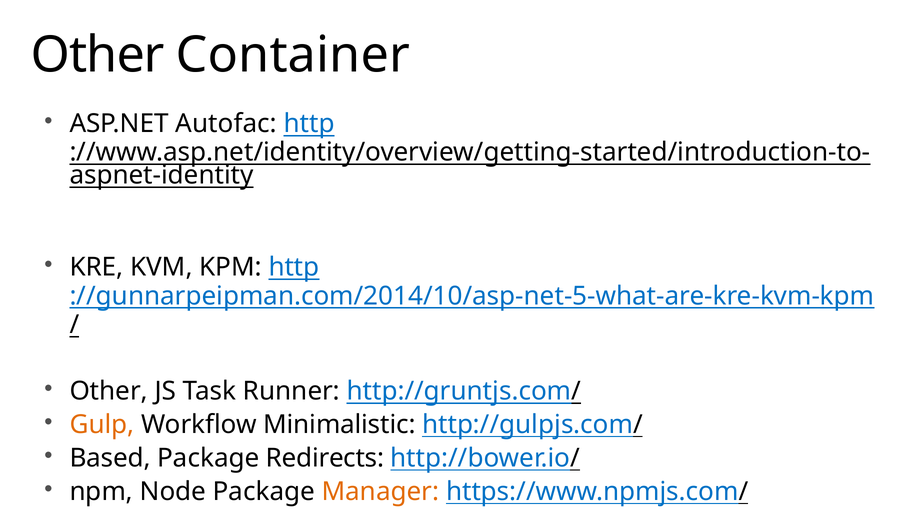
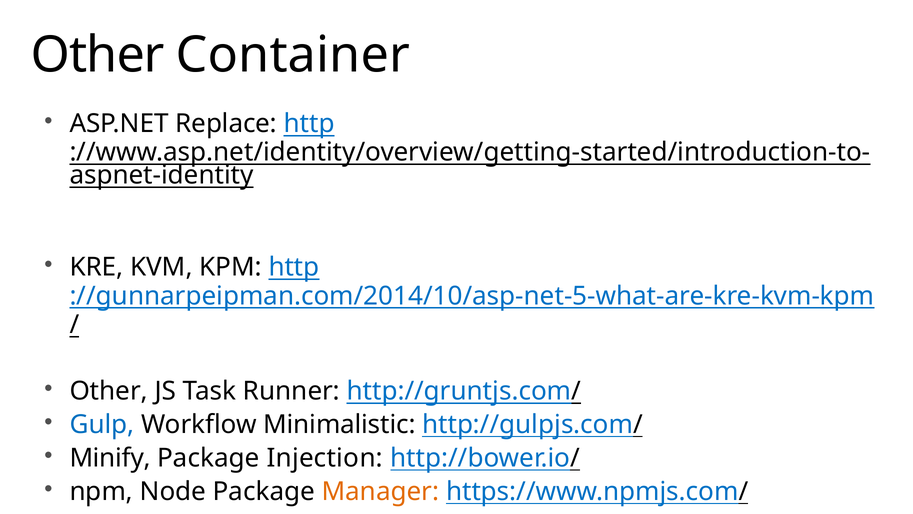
Autofac: Autofac -> Replace
Gulp colour: orange -> blue
Based: Based -> Minify
Redirects: Redirects -> Injection
